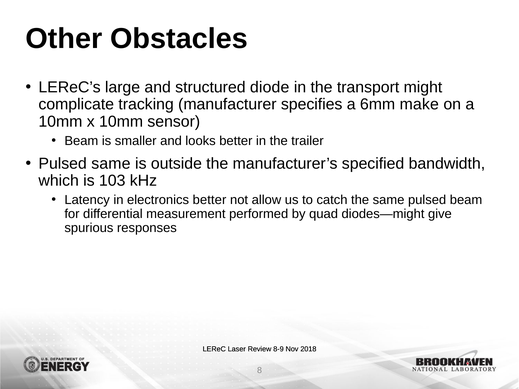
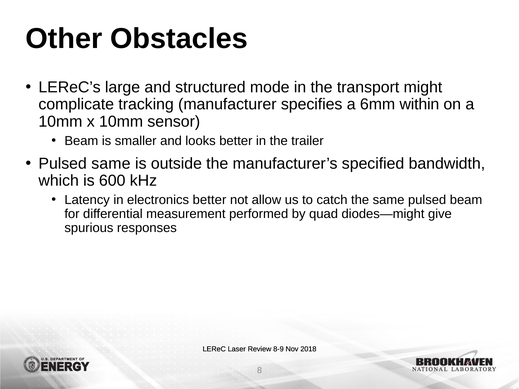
diode: diode -> mode
make: make -> within
103: 103 -> 600
